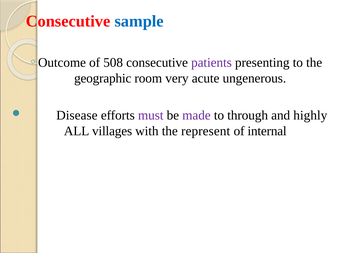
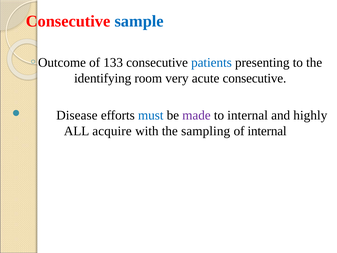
508: 508 -> 133
patients colour: purple -> blue
geographic: geographic -> identifying
acute ungenerous: ungenerous -> consecutive
must colour: purple -> blue
to through: through -> internal
villages: villages -> acquire
represent: represent -> sampling
